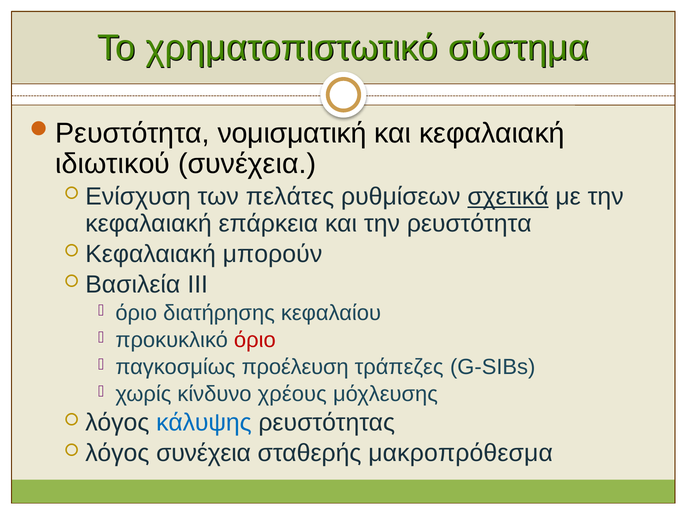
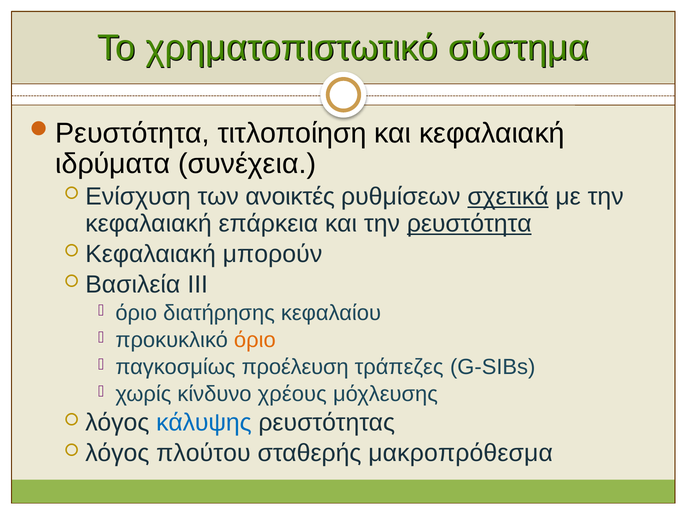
νομισματική: νομισματική -> τιτλοποίηση
ιδιωτικού: ιδιωτικού -> ιδρύματα
πελάτες: πελάτες -> ανοικτές
ρευστότητα underline: none -> present
όριο at (255, 340) colour: red -> orange
λόγος συνέχεια: συνέχεια -> πλούτου
